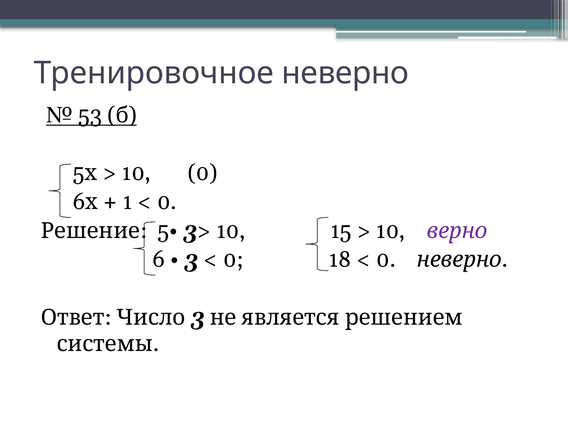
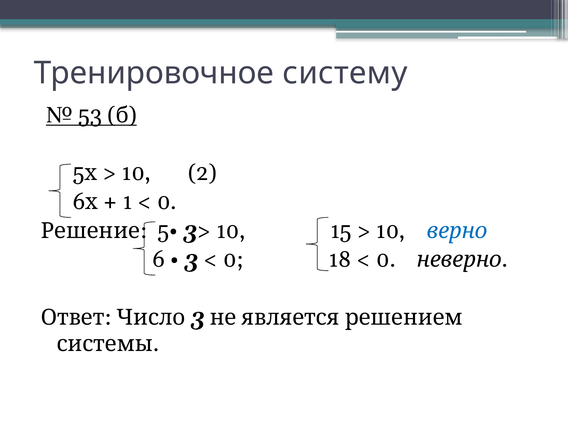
Тренировочное неверно: неверно -> систему
10 0: 0 -> 2
верно colour: purple -> blue
